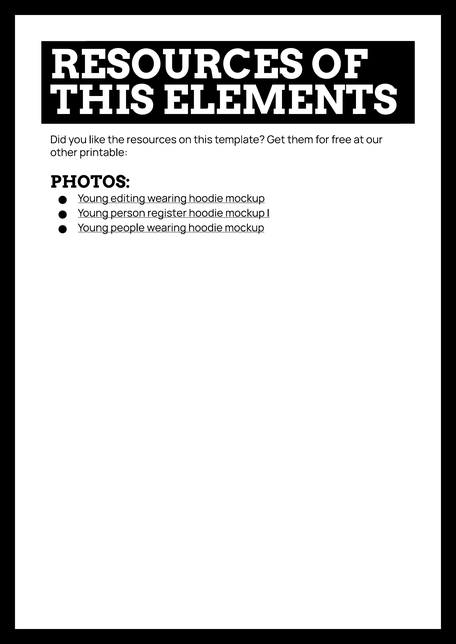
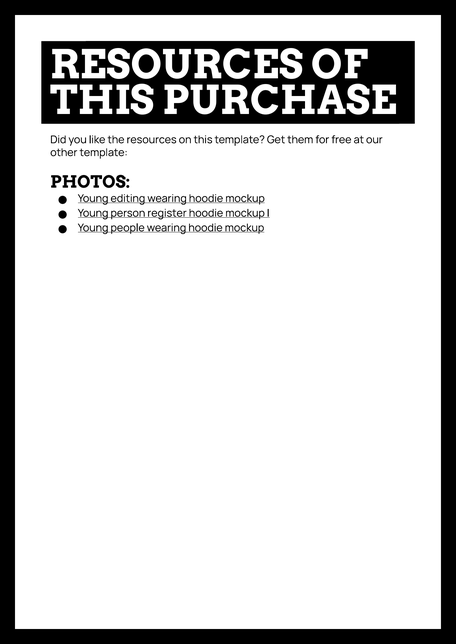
ELEMENTS: ELEMENTS -> PURCHASE
other printable: printable -> template
